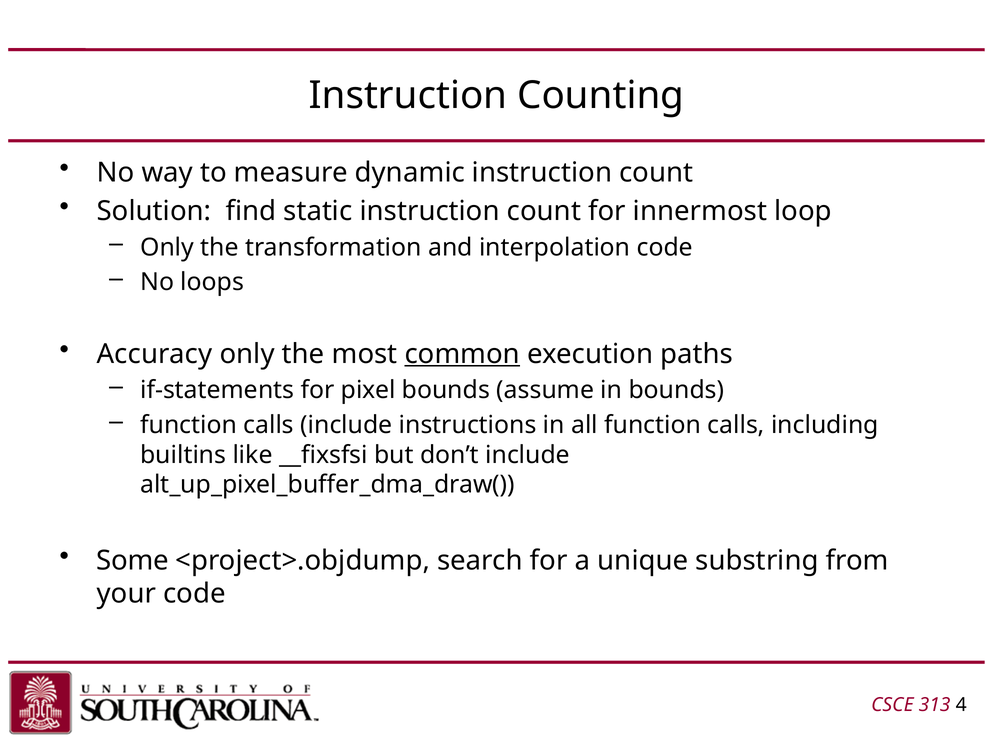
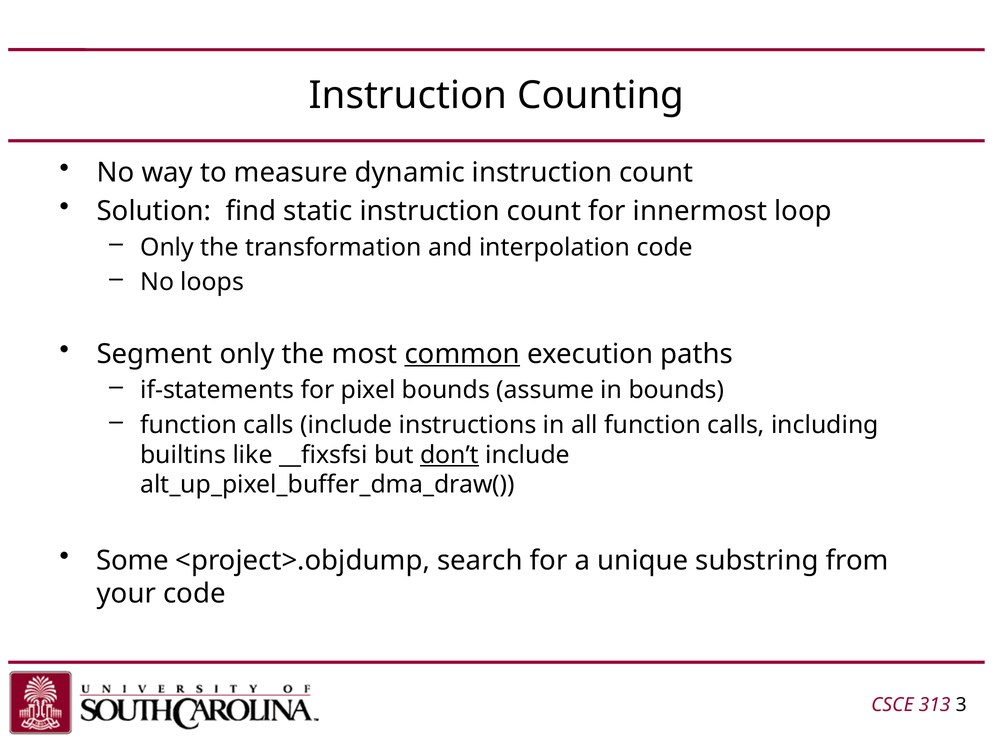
Accuracy: Accuracy -> Segment
don’t underline: none -> present
4: 4 -> 3
